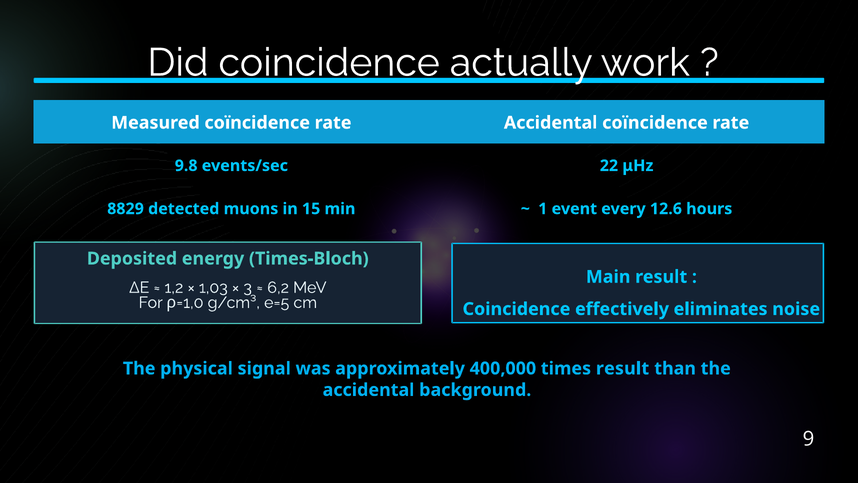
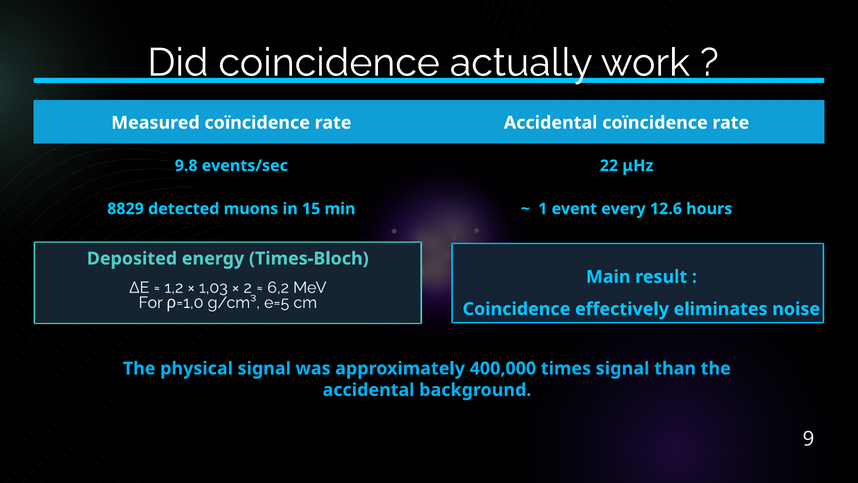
3: 3 -> 2
times result: result -> signal
